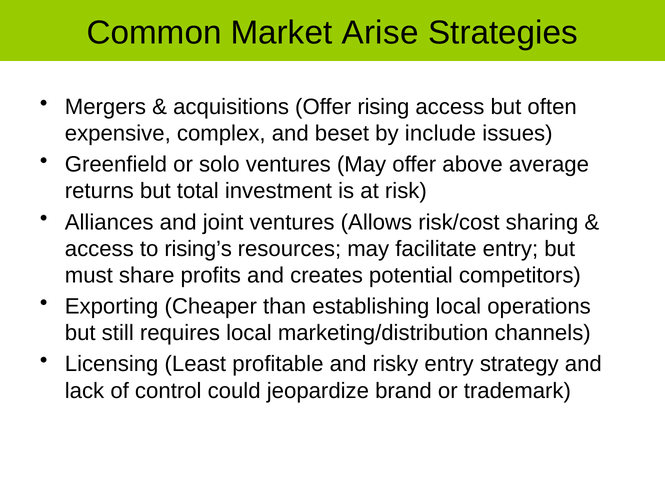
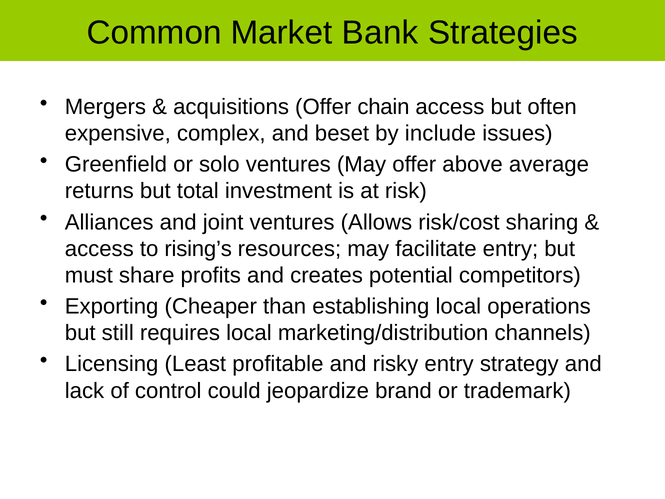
Arise: Arise -> Bank
rising: rising -> chain
